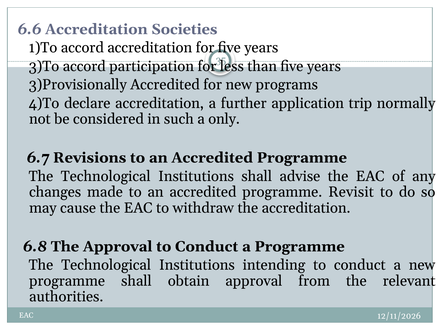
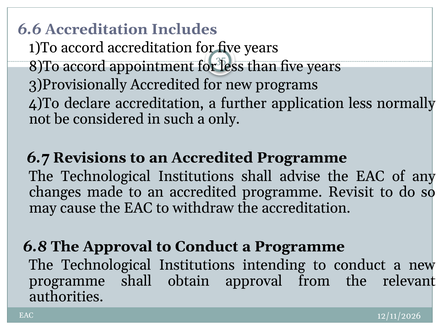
Societies: Societies -> Includes
3)To: 3)To -> 8)To
participation: participation -> appointment
application trip: trip -> less
